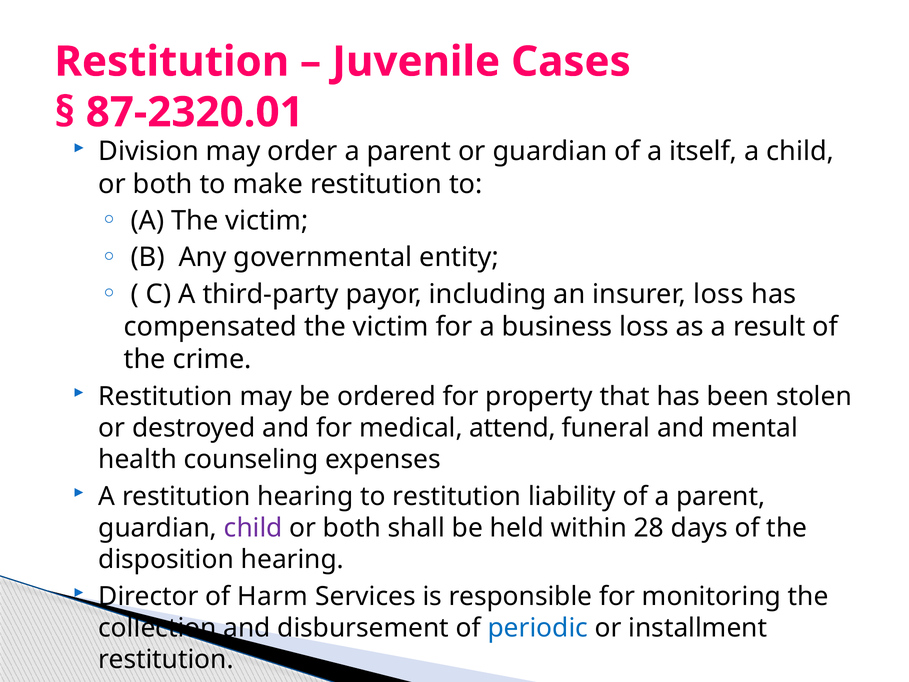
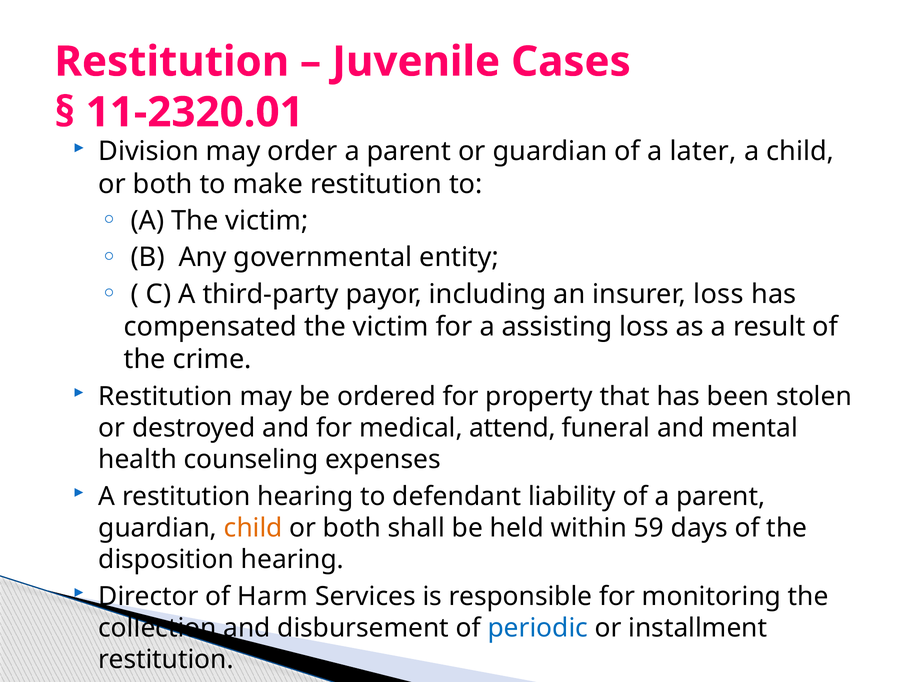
87-2320.01: 87-2320.01 -> 11-2320.01
itself: itself -> later
business: business -> assisting
to restitution: restitution -> defendant
child at (253, 528) colour: purple -> orange
28: 28 -> 59
